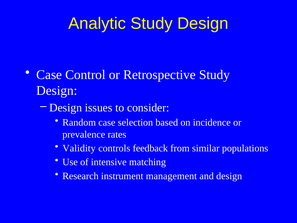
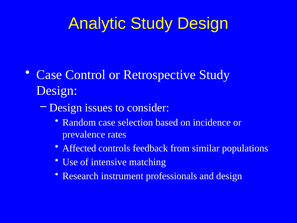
Validity: Validity -> Affected
management: management -> professionals
